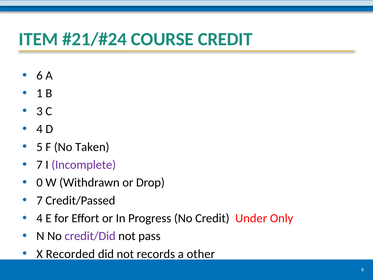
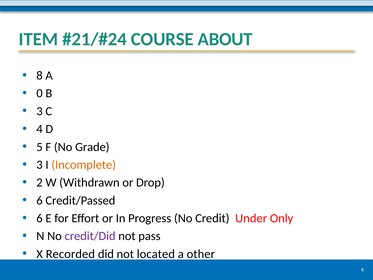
COURSE CREDIT: CREDIT -> ABOUT
6 at (40, 75): 6 -> 8
1: 1 -> 0
Taken: Taken -> Grade
7 at (40, 165): 7 -> 3
Incomplete colour: purple -> orange
0: 0 -> 2
7 at (40, 200): 7 -> 6
4 at (40, 218): 4 -> 6
records: records -> located
